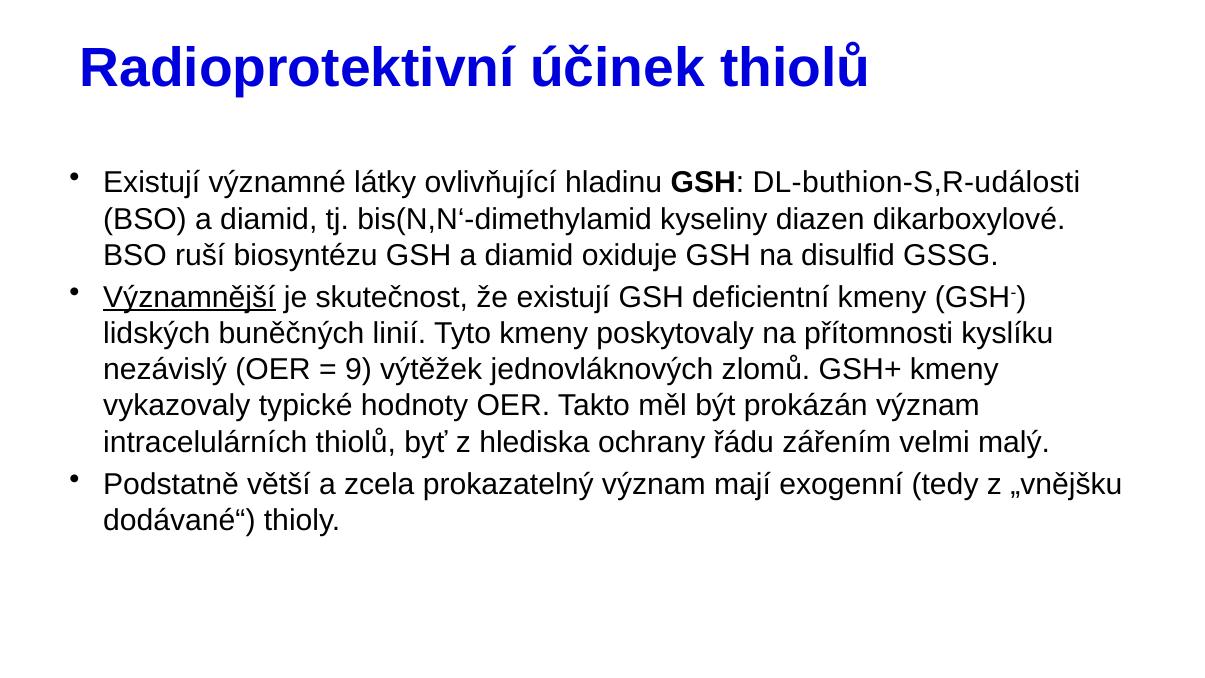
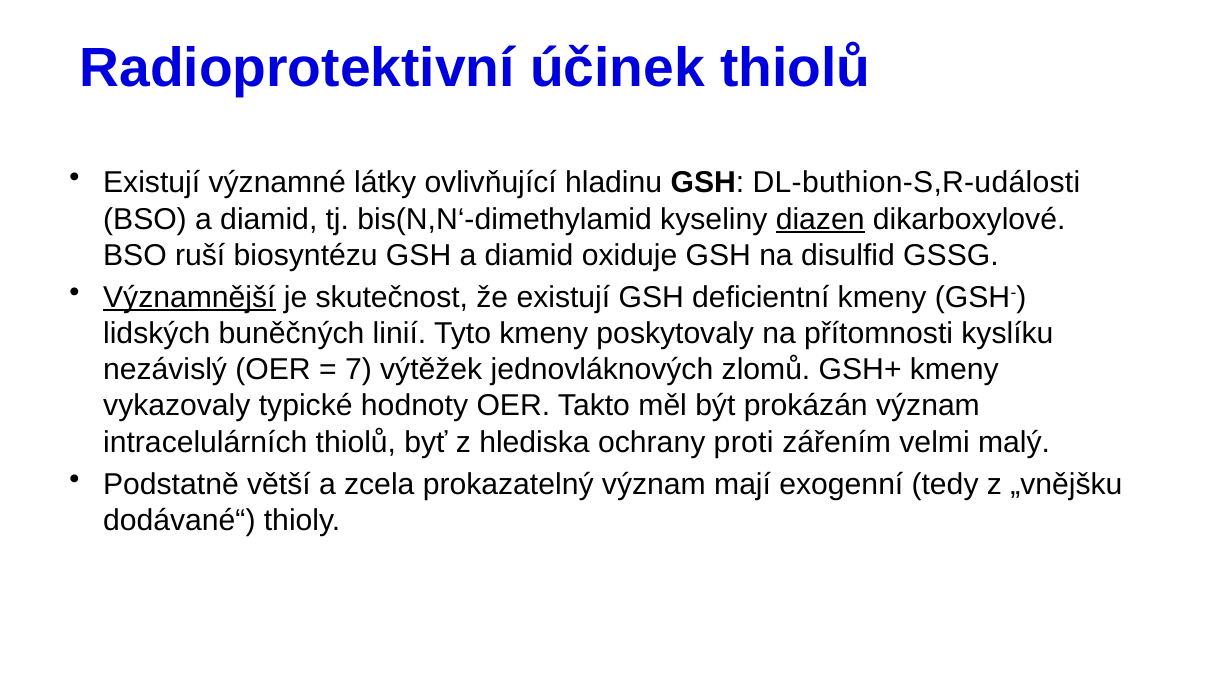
diazen underline: none -> present
9: 9 -> 7
řádu: řádu -> proti
